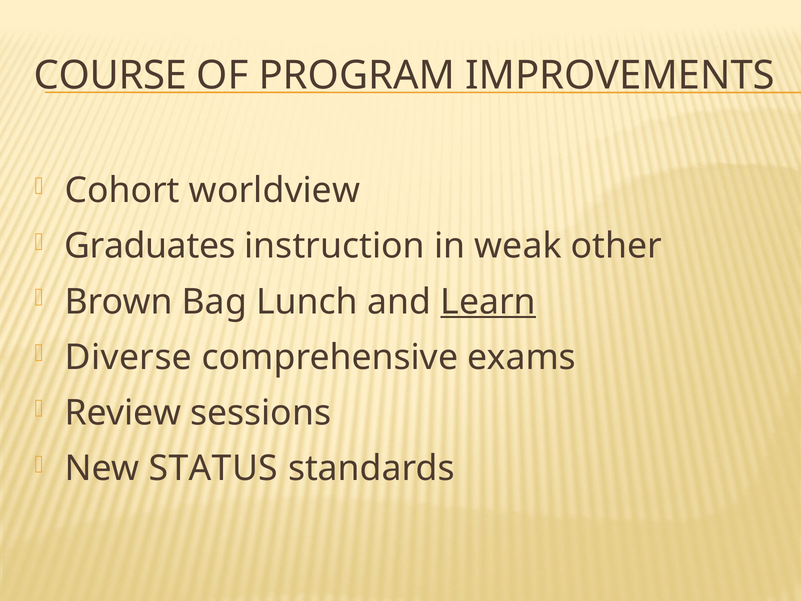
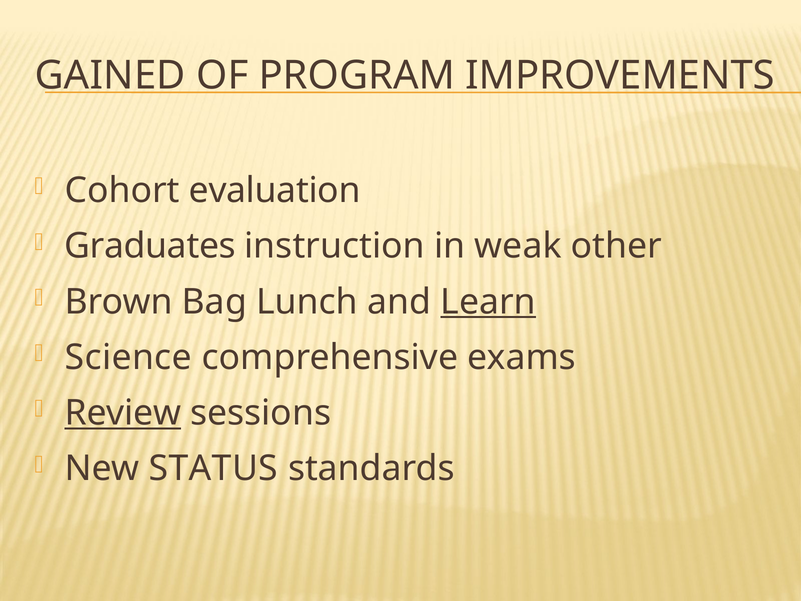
COURSE: COURSE -> GAINED
worldview: worldview -> evaluation
Diverse: Diverse -> Science
Review underline: none -> present
